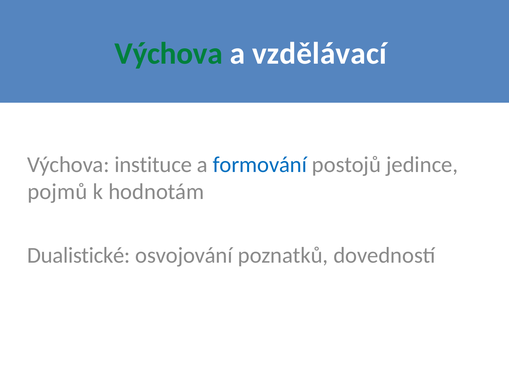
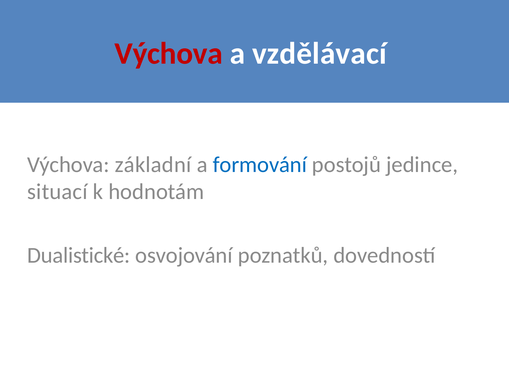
Výchova at (169, 54) colour: green -> red
instituce: instituce -> základní
pojmů: pojmů -> situací
